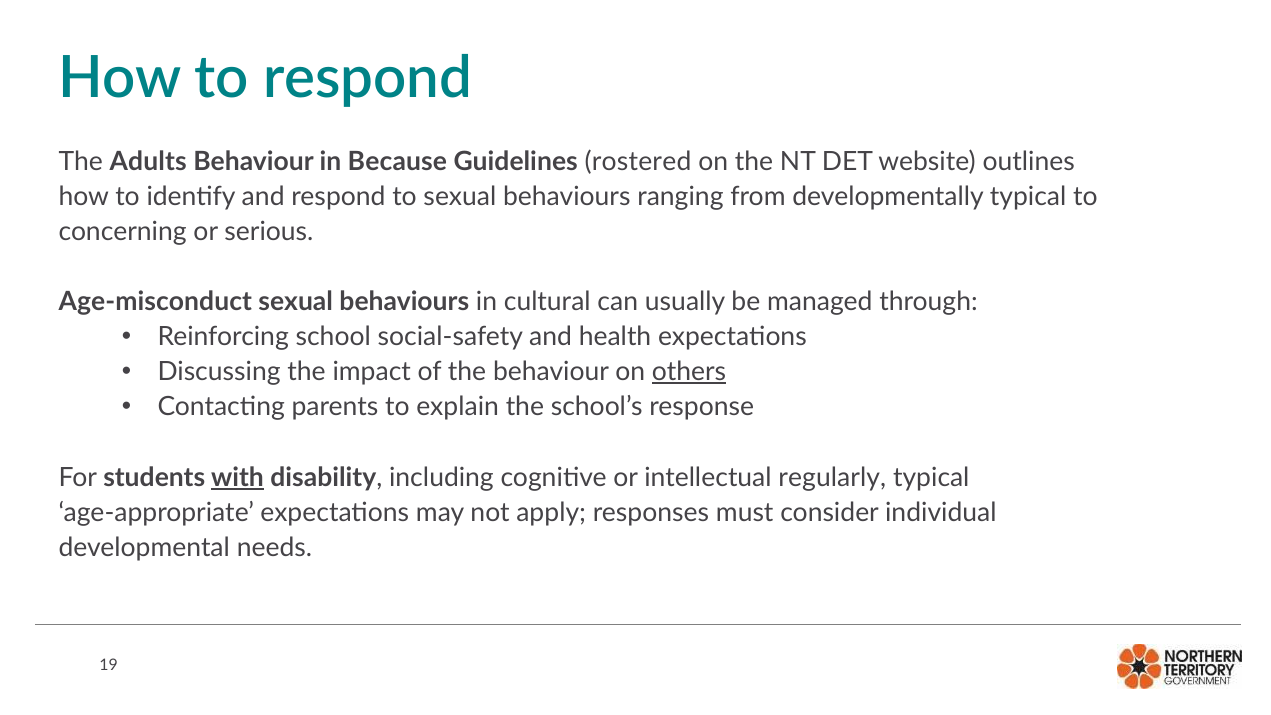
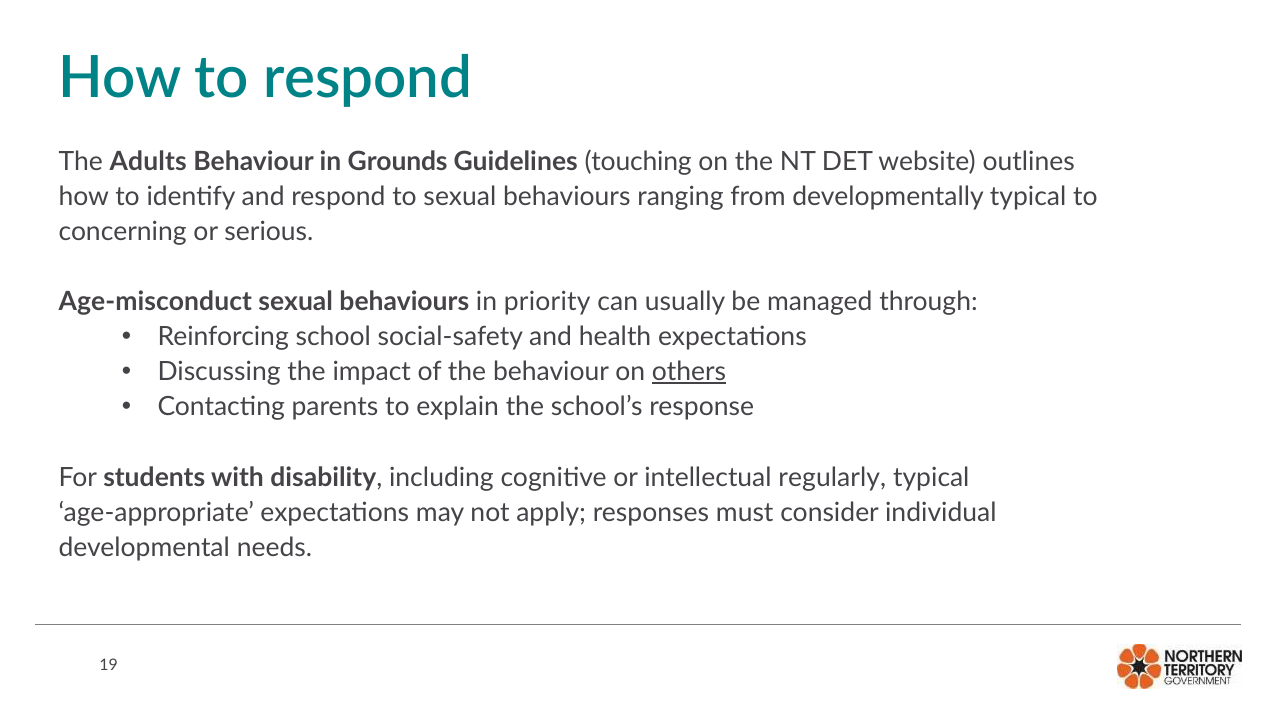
Because: Because -> Grounds
rostered: rostered -> touching
cultural: cultural -> priority
with underline: present -> none
